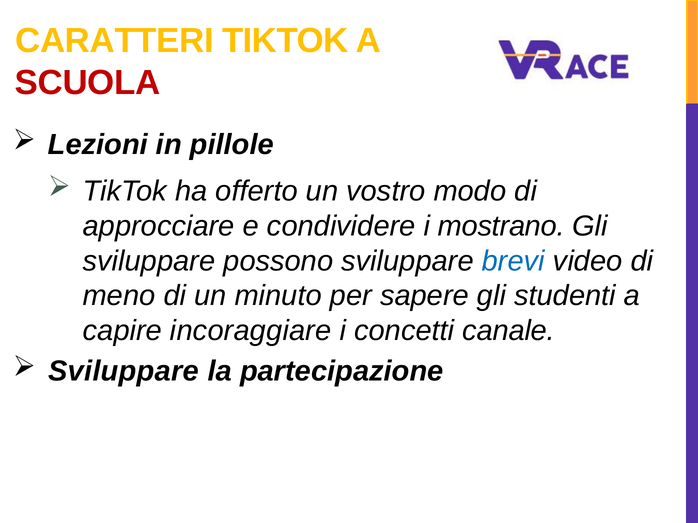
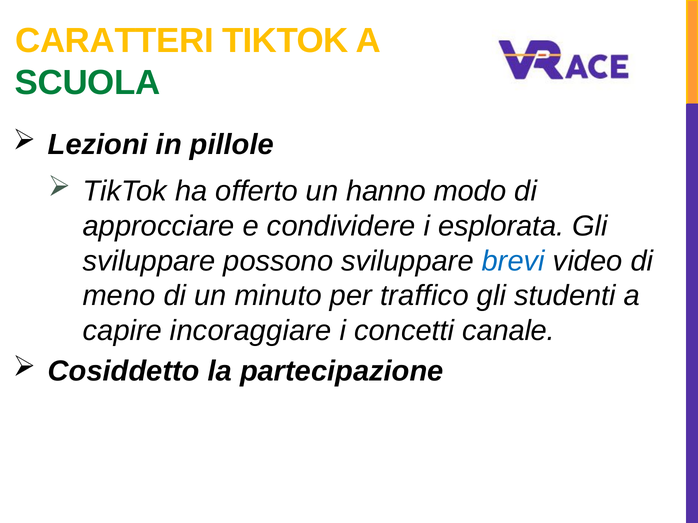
SCUOLA colour: red -> green
vostro: vostro -> hanno
mostrano: mostrano -> esplorata
sapere: sapere -> traffico
Sviluppare at (124, 372): Sviluppare -> Cosiddetto
